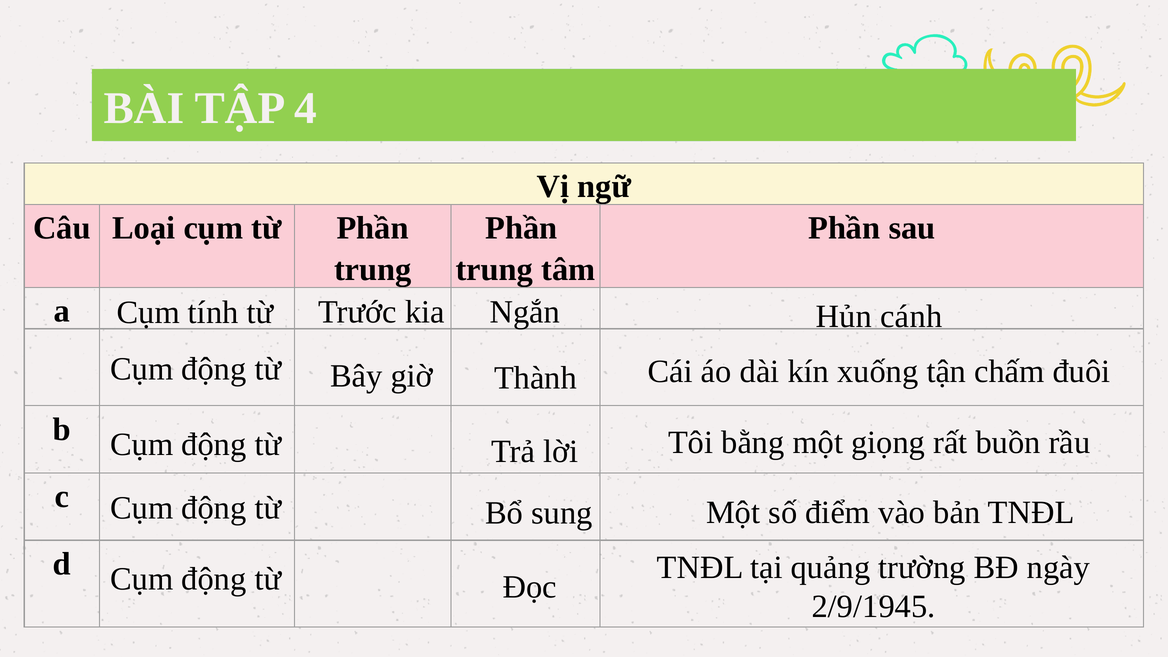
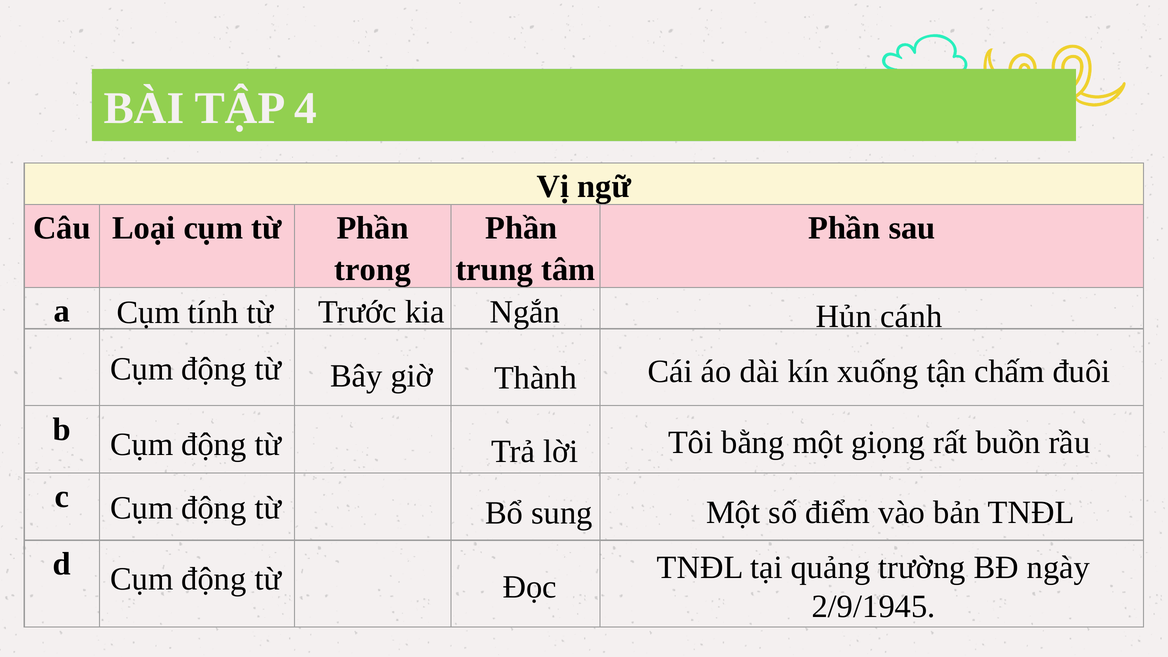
trung at (373, 270): trung -> trong
